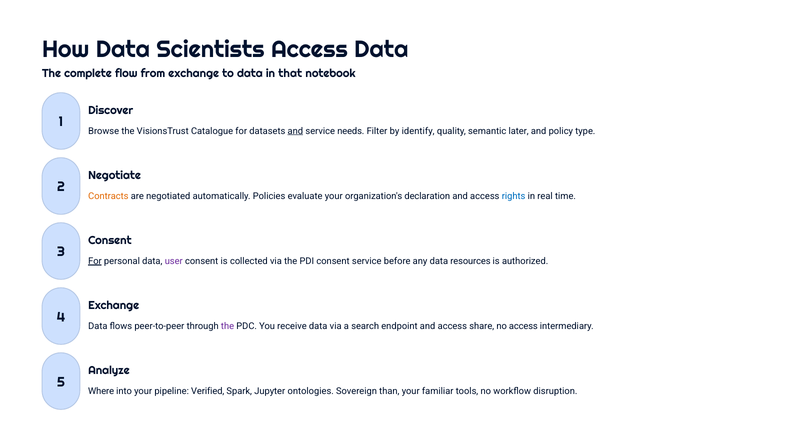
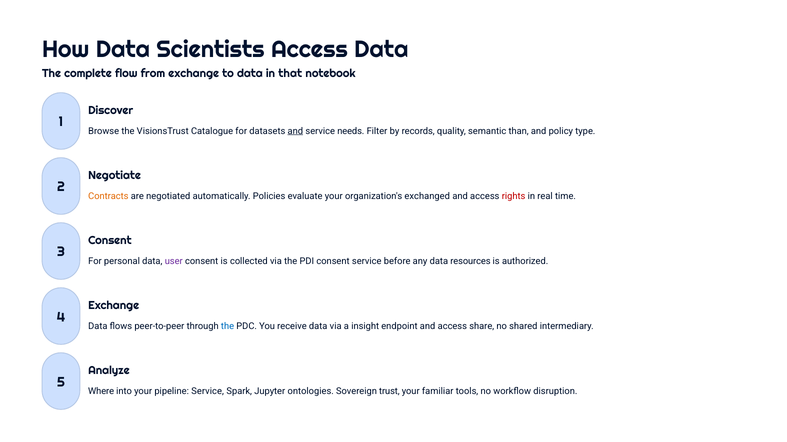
identify: identify -> records
later: later -> than
declaration: declaration -> exchanged
rights colour: blue -> red
For at (95, 261) underline: present -> none
the at (228, 327) colour: purple -> blue
search: search -> insight
no access: access -> shared
pipeline Verified: Verified -> Service
than: than -> trust
